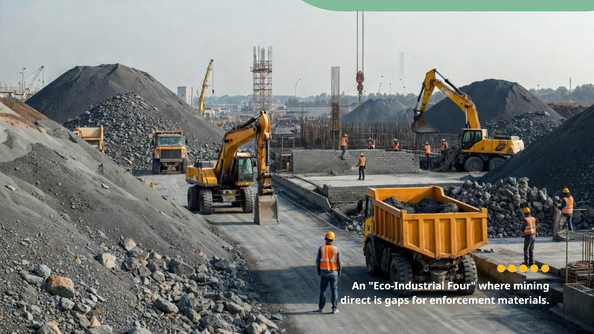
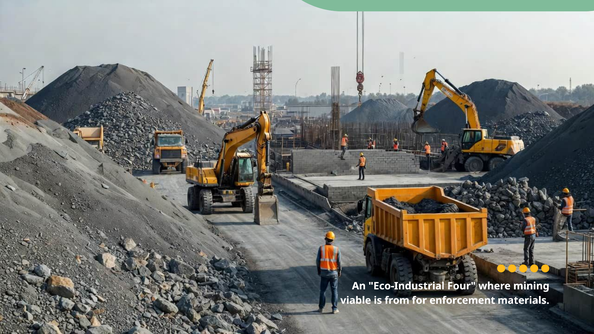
direct: direct -> viable
gaps: gaps -> from
